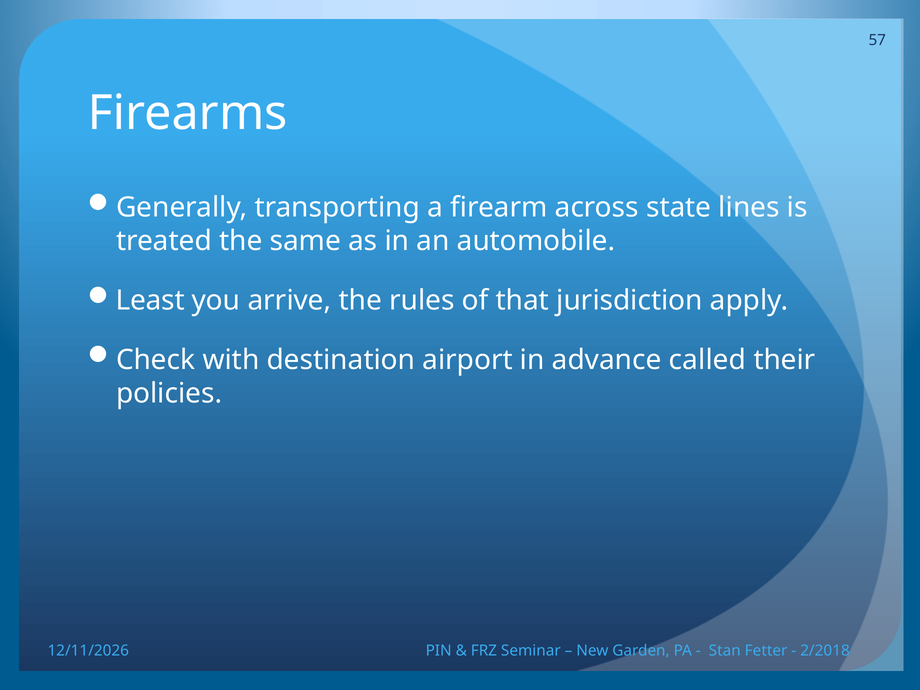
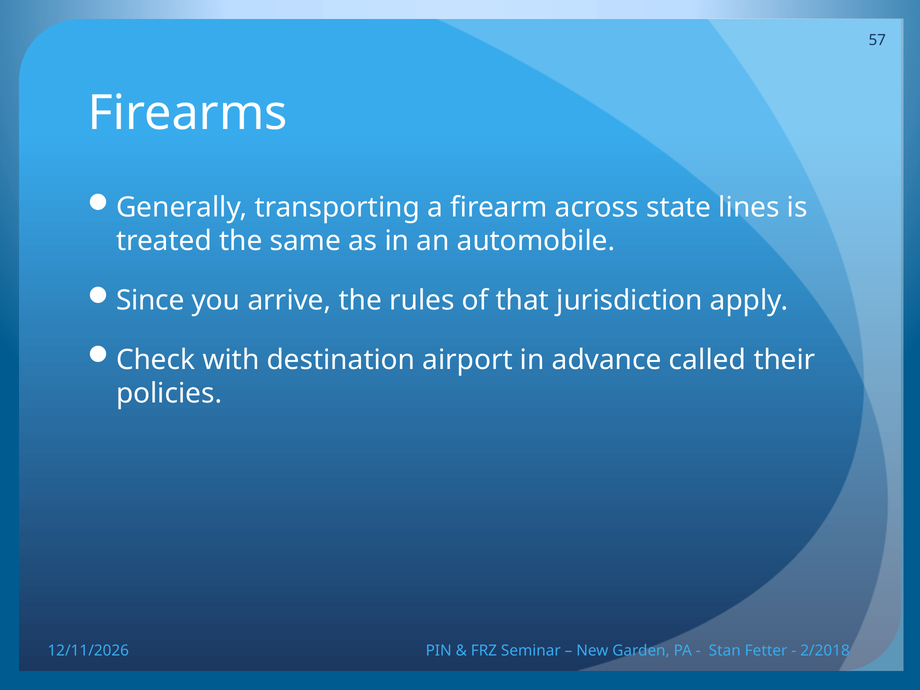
Least: Least -> Since
